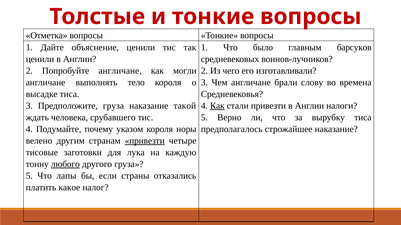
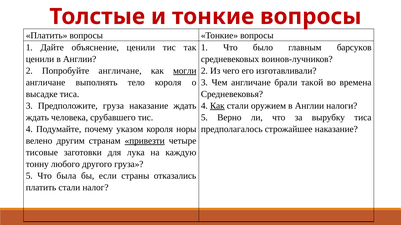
Отметка at (47, 36): Отметка -> Платить
могли underline: none -> present
слову: слову -> такой
наказание такой: такой -> ждать
стали привезти: привезти -> оружием
любого underline: present -> none
лапы: лапы -> была
платить какое: какое -> стали
